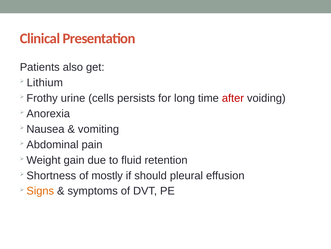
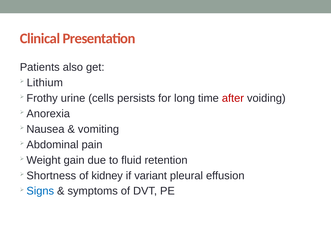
mostly: mostly -> kidney
should: should -> variant
Signs colour: orange -> blue
